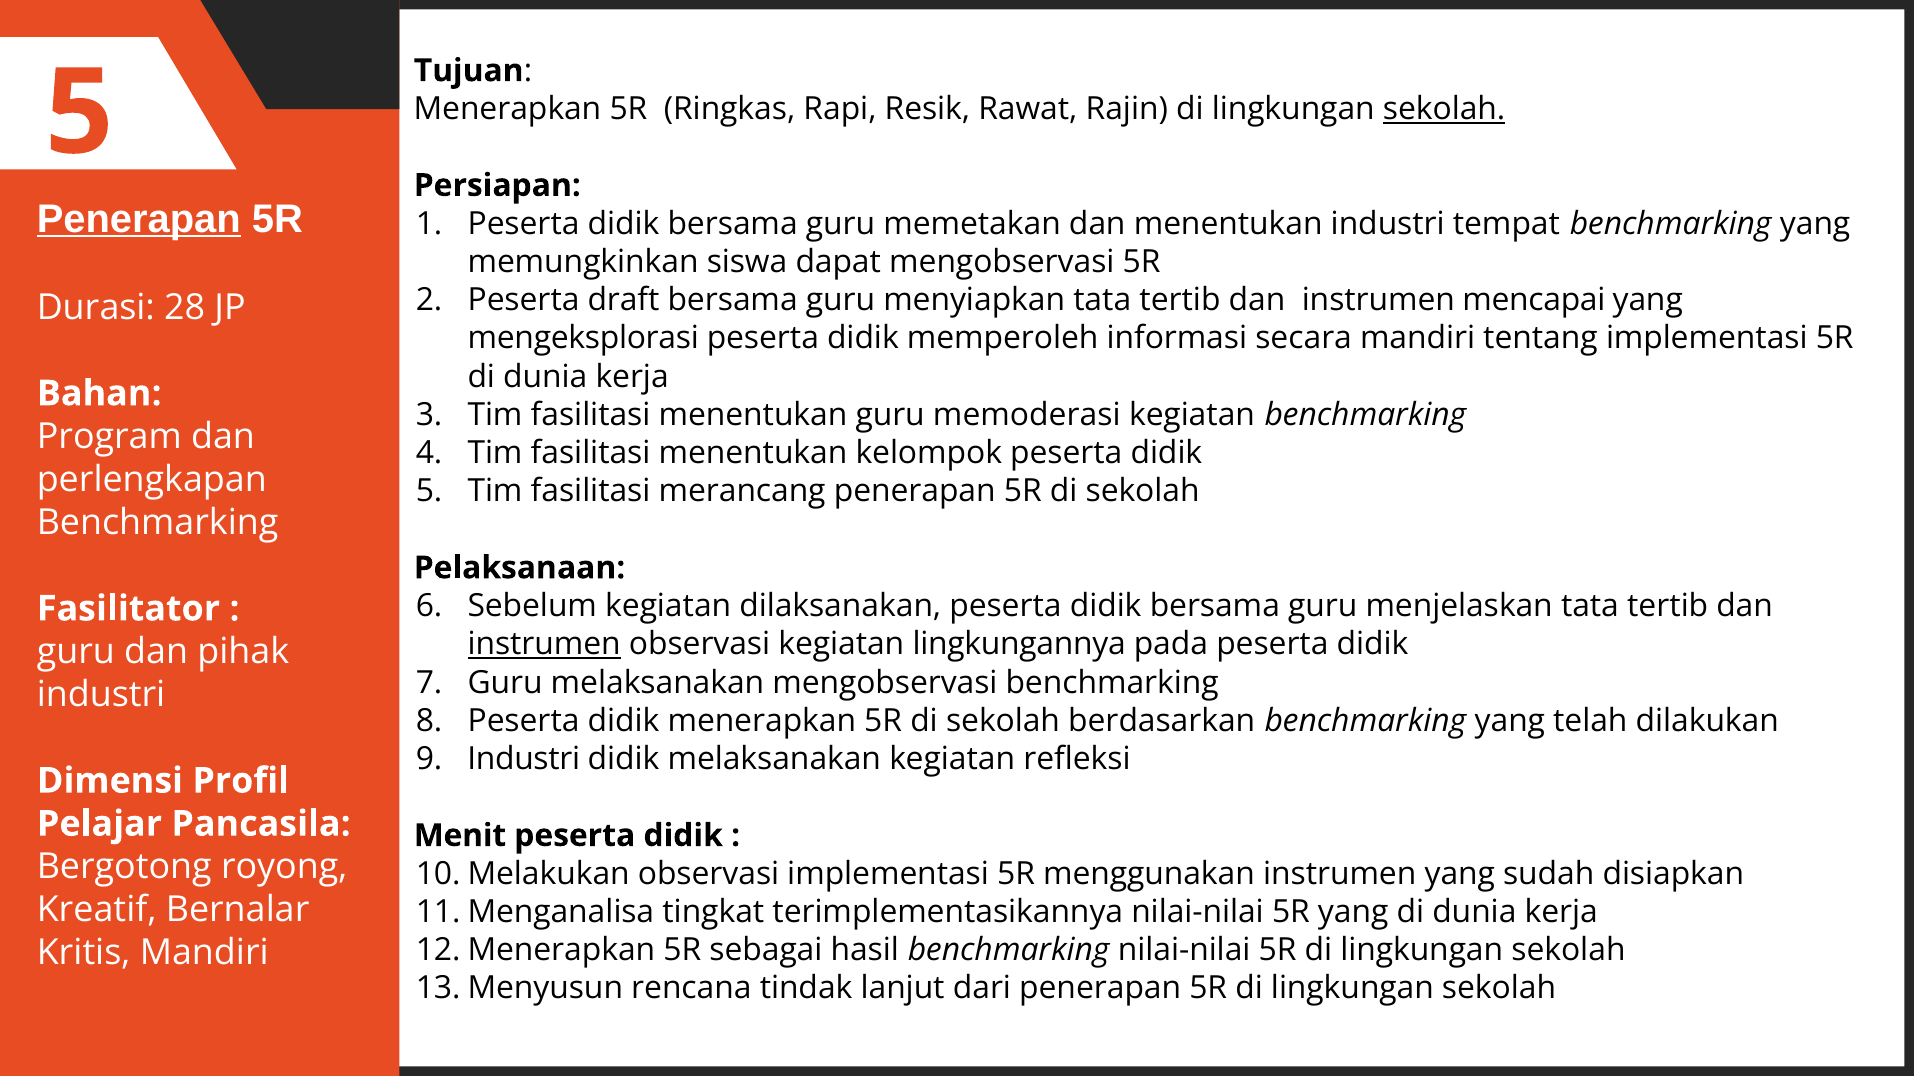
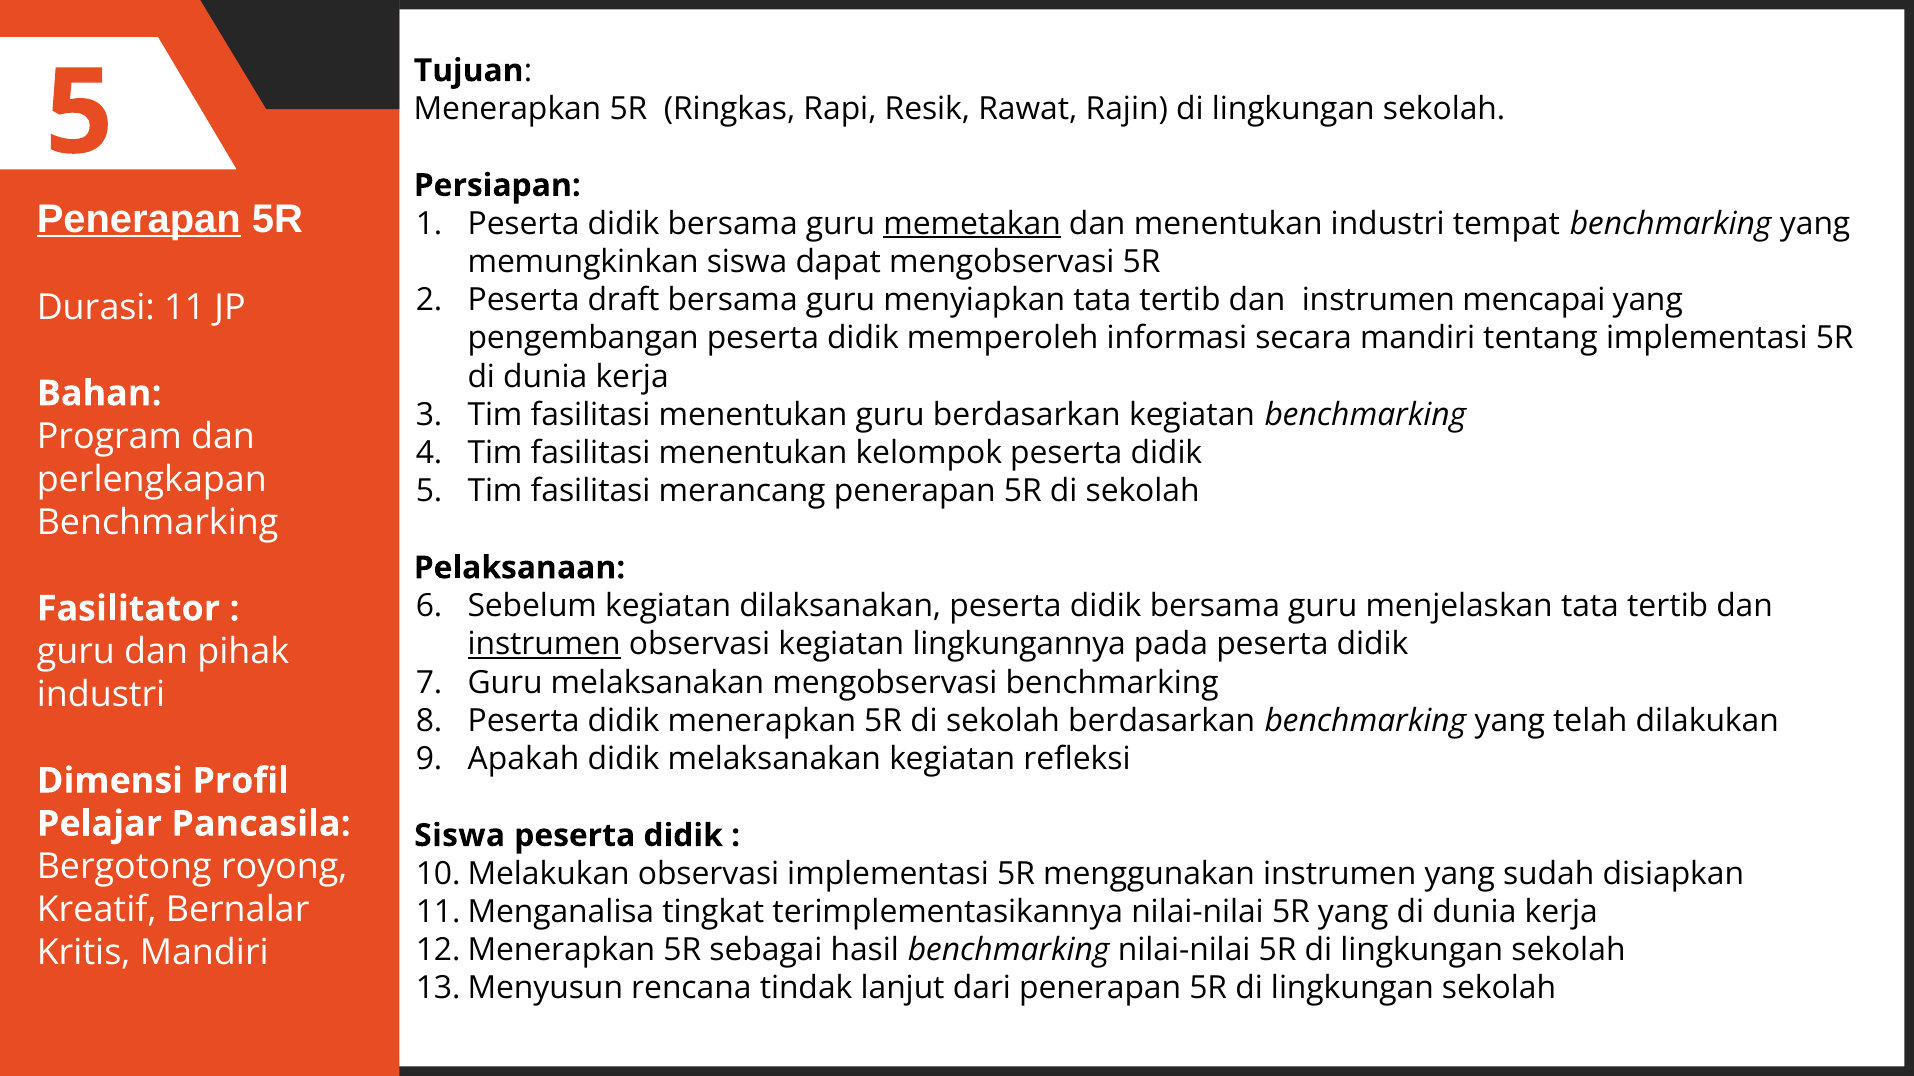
sekolah at (1444, 109) underline: present -> none
memetakan underline: none -> present
28: 28 -> 11
mengeksplorasi: mengeksplorasi -> pengembangan
guru memoderasi: memoderasi -> berdasarkan
Industri at (524, 759): Industri -> Apakah
Menit at (460, 836): Menit -> Siswa
